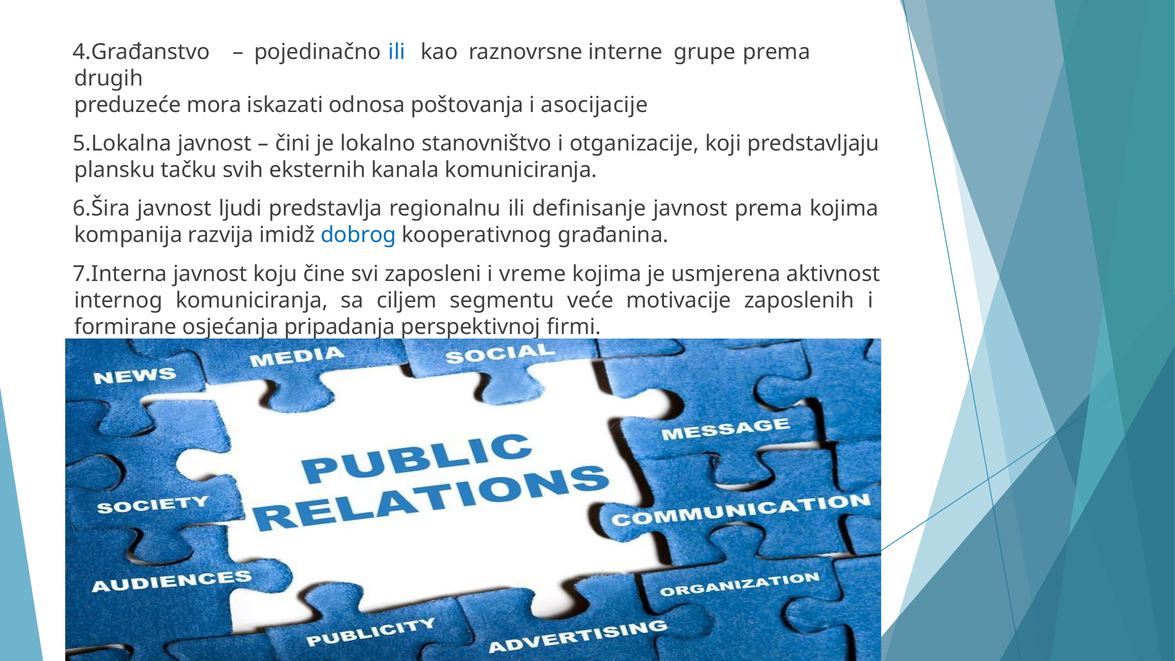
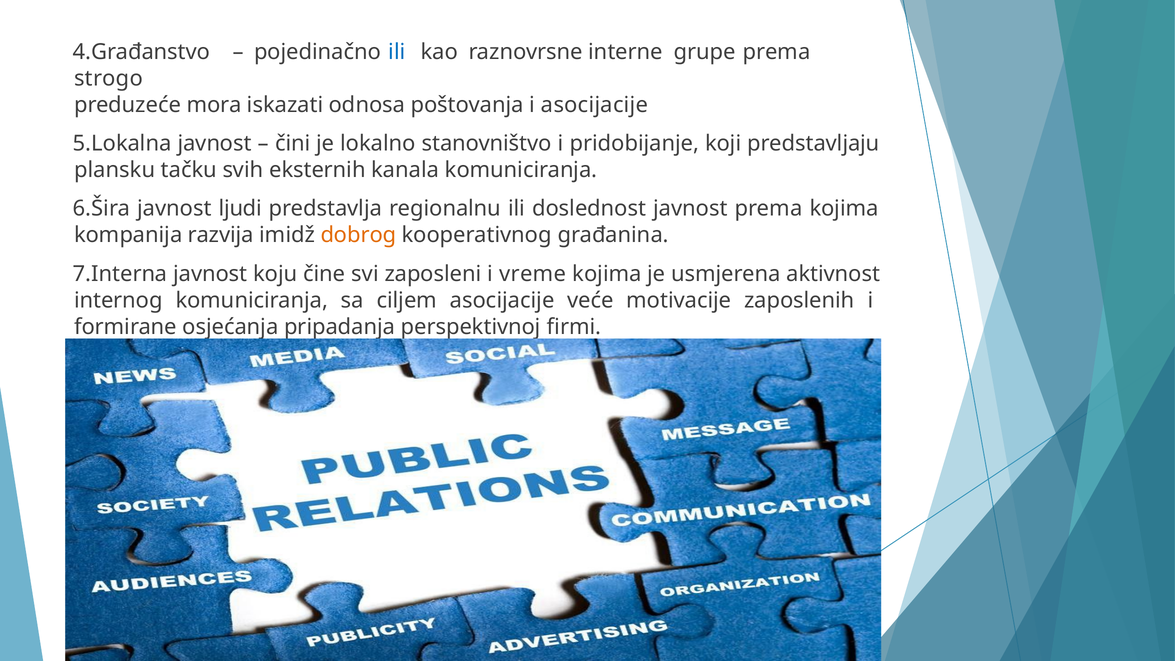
drugih: drugih -> strogo
otganizacije: otganizacije -> pridobijanje
definisanje: definisanje -> doslednost
dobrog colour: blue -> orange
ciljem segmentu: segmentu -> asocijacije
